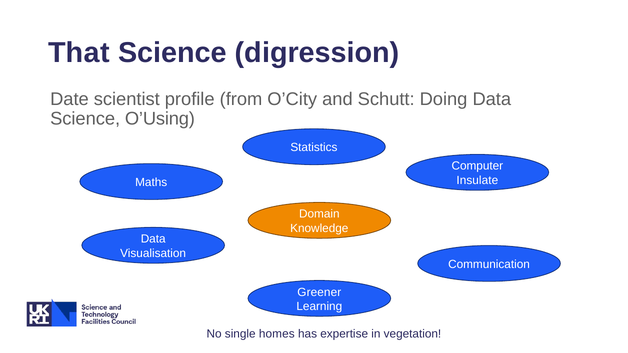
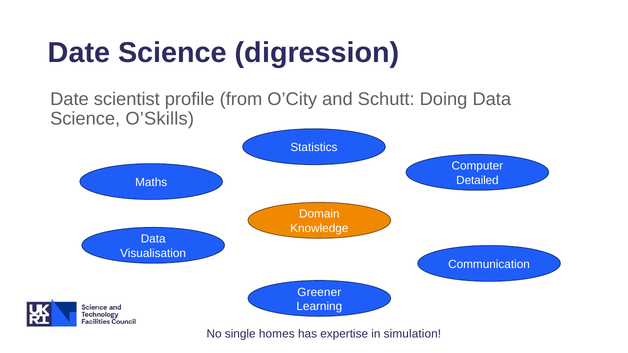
That at (79, 53): That -> Date
O’Using: O’Using -> O’Skills
Insulate: Insulate -> Detailed
vegetation: vegetation -> simulation
